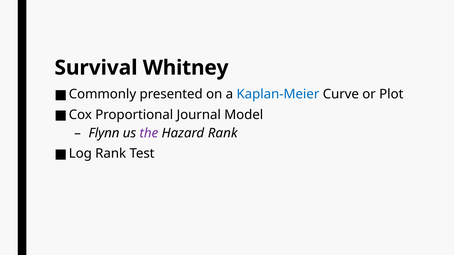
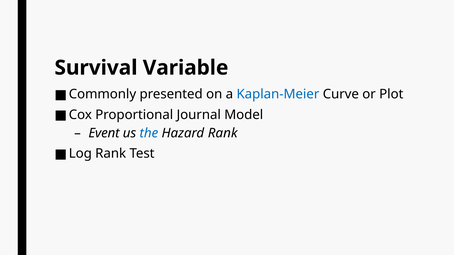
Whitney: Whitney -> Variable
Flynn: Flynn -> Event
the colour: purple -> blue
